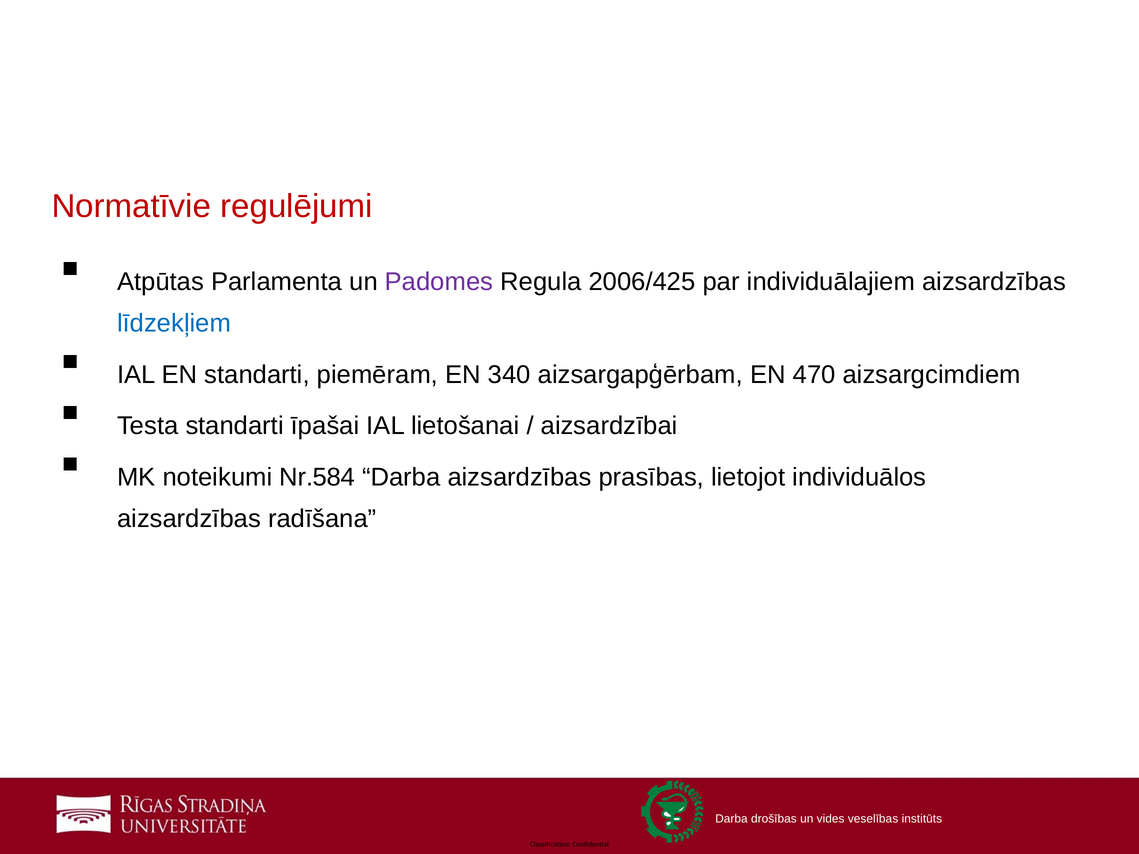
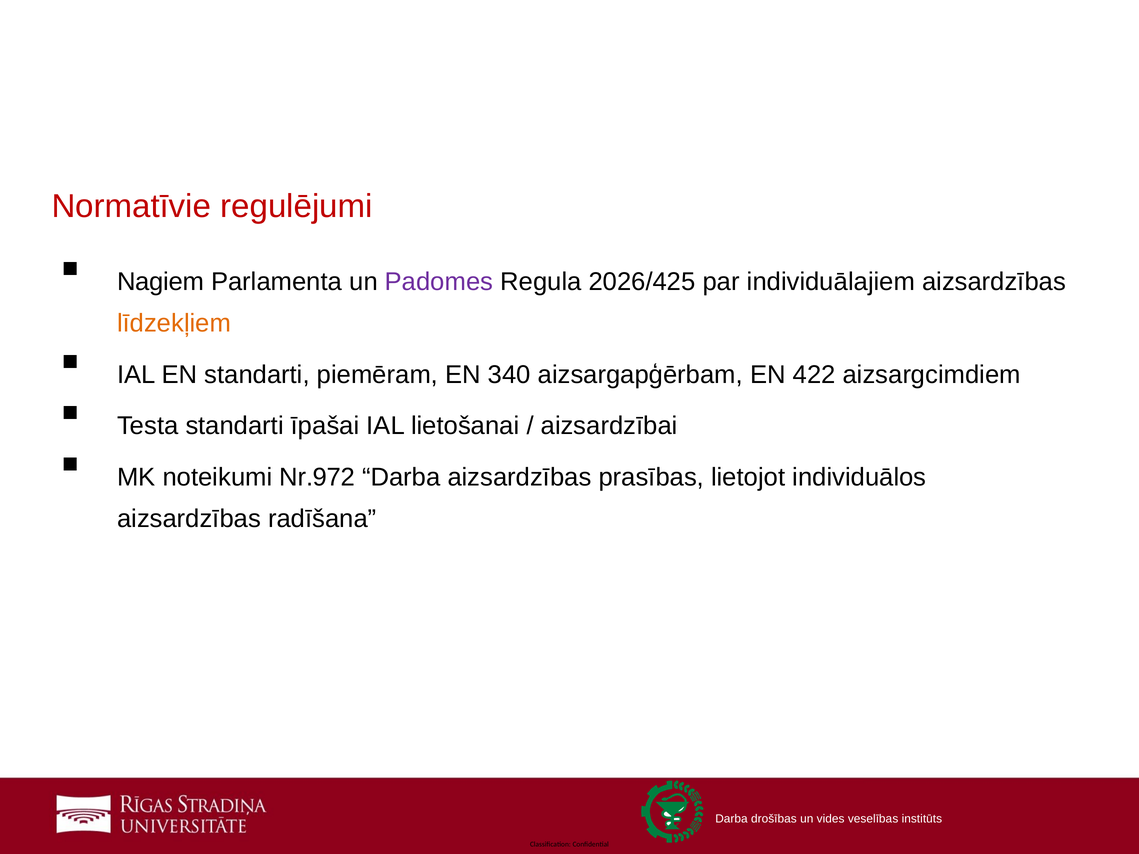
Atpūtas: Atpūtas -> Nagiem
2006/425: 2006/425 -> 2026/425
līdzekļiem colour: blue -> orange
470: 470 -> 422
Nr.584: Nr.584 -> Nr.972
